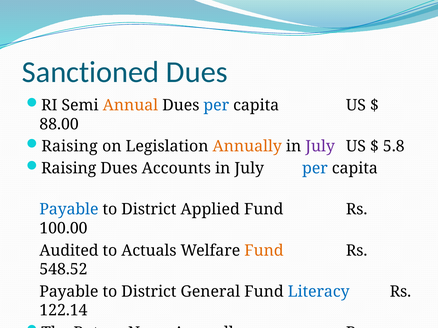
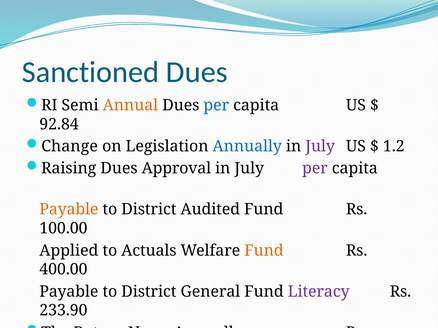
88.00: 88.00 -> 92.84
Raising at (70, 147): Raising -> Change
Annually at (247, 147) colour: orange -> blue
5.8: 5.8 -> 1.2
Accounts: Accounts -> Approval
per at (315, 169) colour: blue -> purple
Payable at (69, 210) colour: blue -> orange
Applied: Applied -> Audited
Audited: Audited -> Applied
548.52: 548.52 -> 400.00
Literacy colour: blue -> purple
122.14: 122.14 -> 233.90
